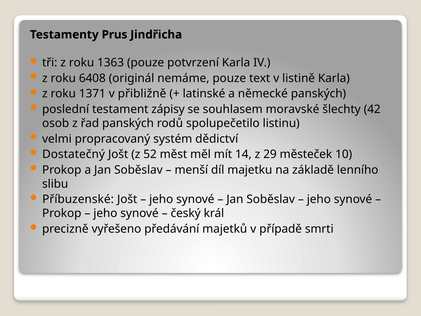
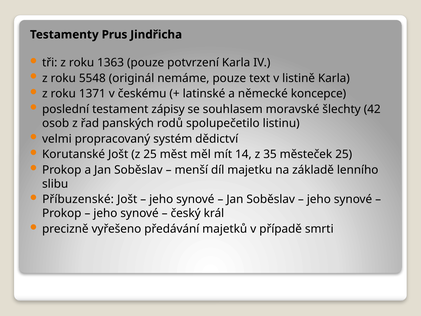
6408: 6408 -> 5548
přibližně: přibližně -> českému
německé panských: panských -> koncepce
Dostatečný: Dostatečný -> Korutanské
z 52: 52 -> 25
29: 29 -> 35
městeček 10: 10 -> 25
